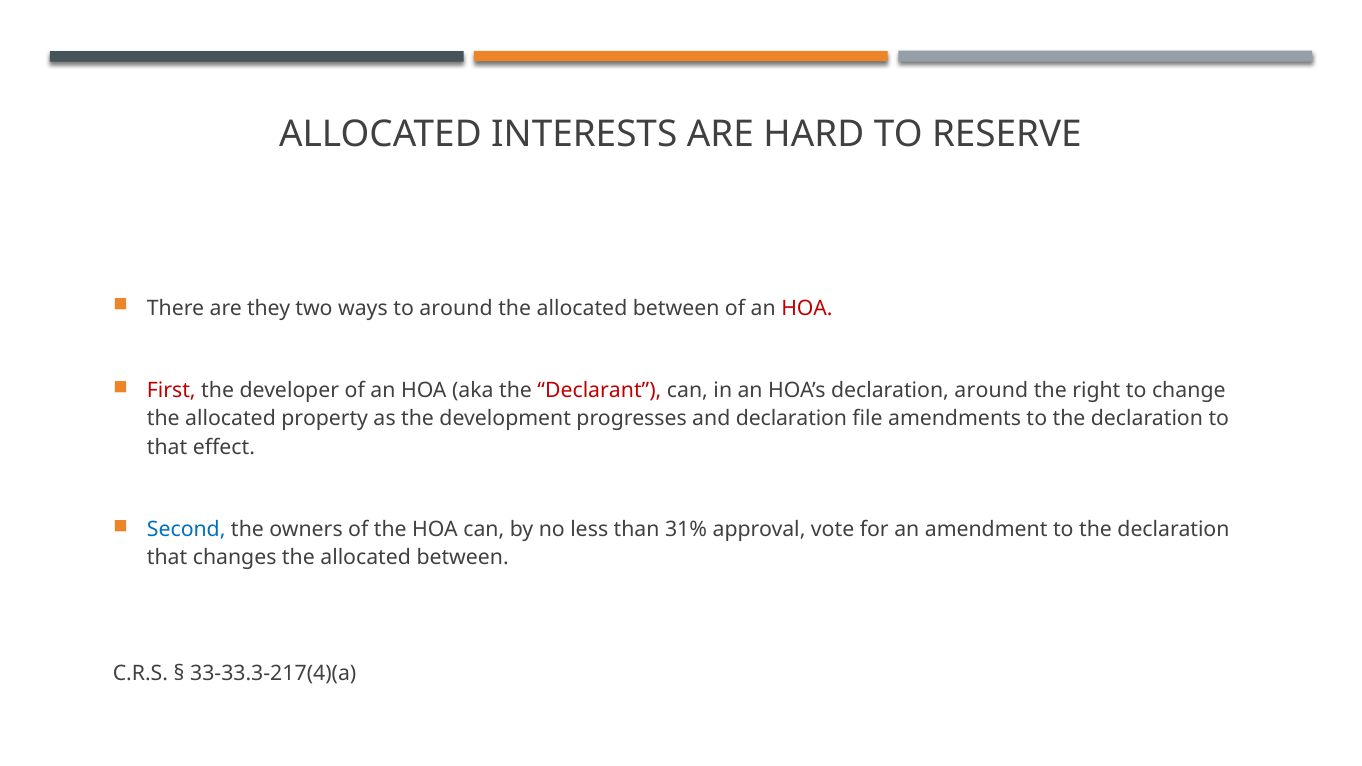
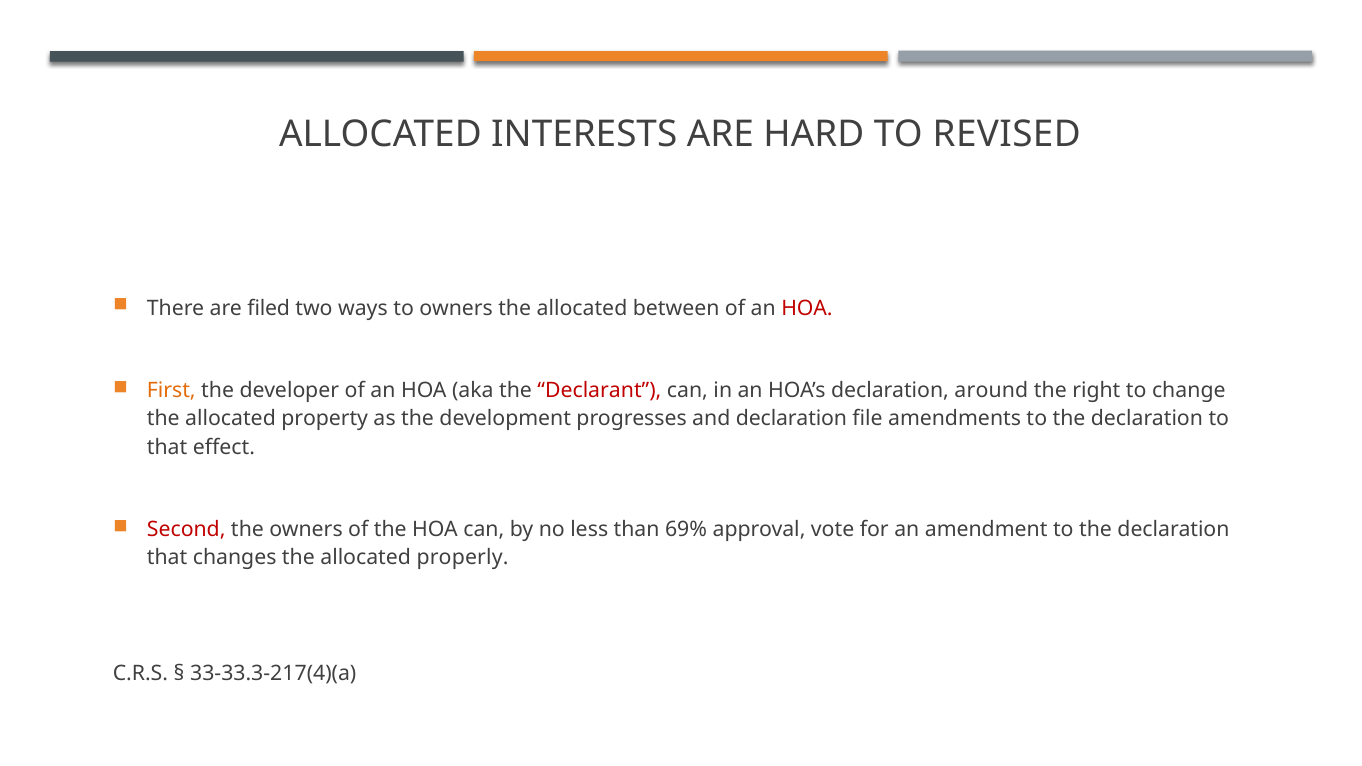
RESERVE: RESERVE -> REVISED
they: they -> filed
to around: around -> owners
First colour: red -> orange
Second colour: blue -> red
31%: 31% -> 69%
changes the allocated between: between -> properly
